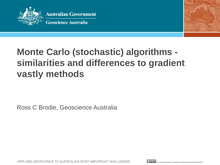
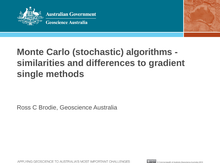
vastly: vastly -> single
